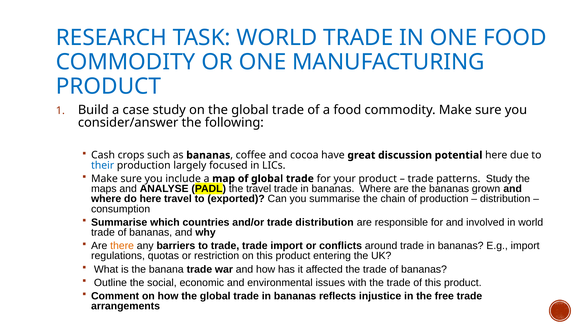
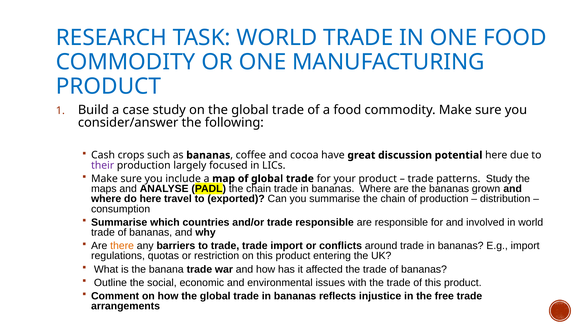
their colour: blue -> purple
PADL the travel: travel -> chain
trade distribution: distribution -> responsible
